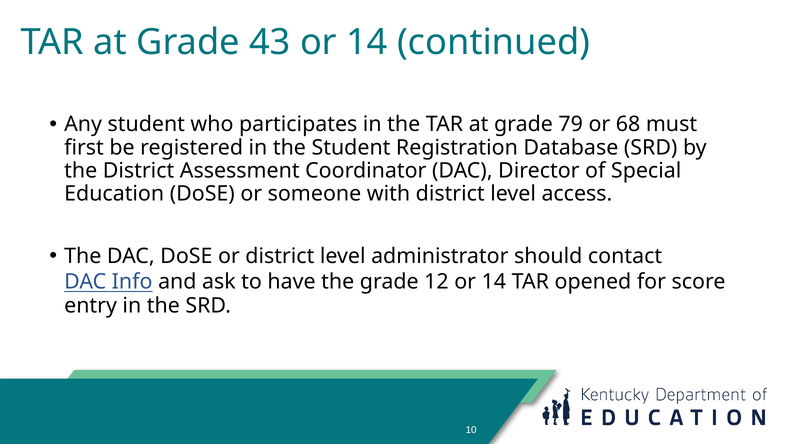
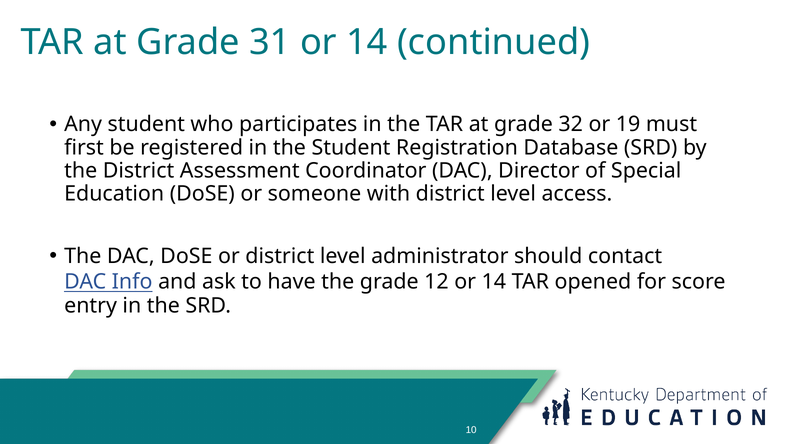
43: 43 -> 31
79: 79 -> 32
68: 68 -> 19
